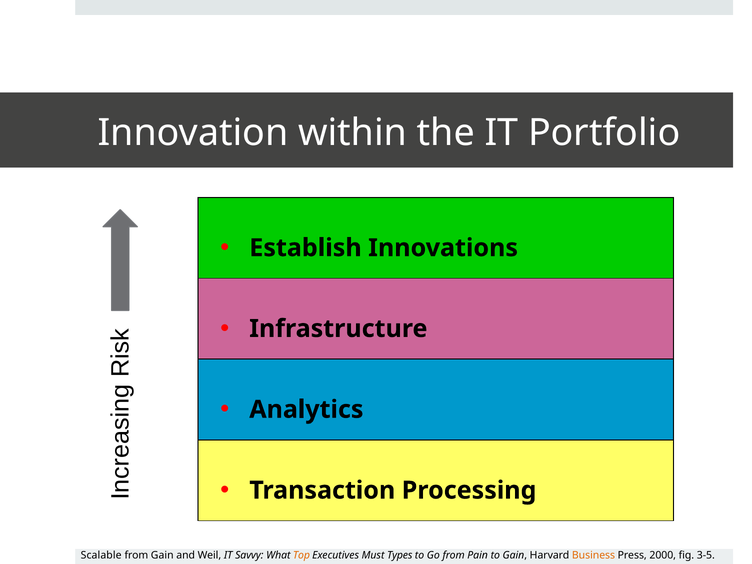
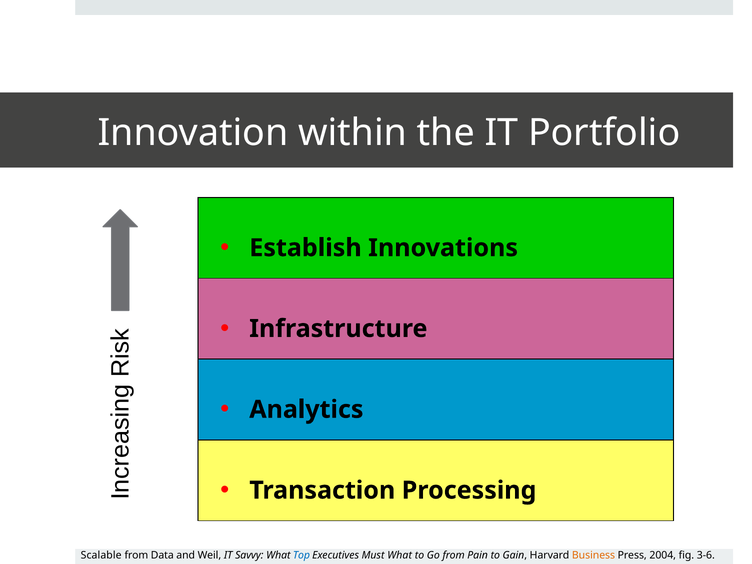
from Gain: Gain -> Data
Top colour: orange -> blue
Must Types: Types -> What
2000: 2000 -> 2004
3-5: 3-5 -> 3-6
